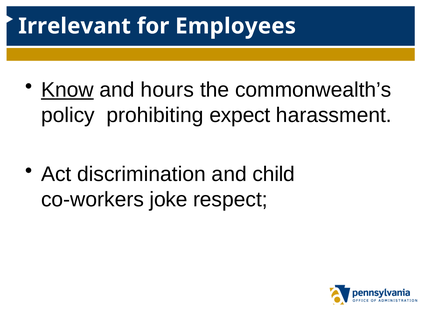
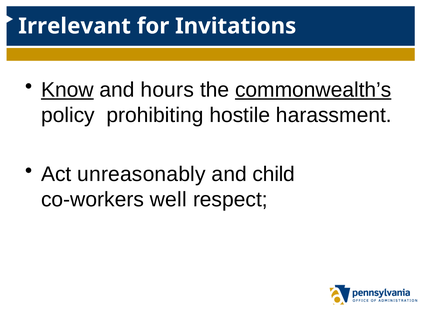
Employees: Employees -> Invitations
commonwealth’s underline: none -> present
expect: expect -> hostile
discrimination: discrimination -> unreasonably
joke: joke -> well
